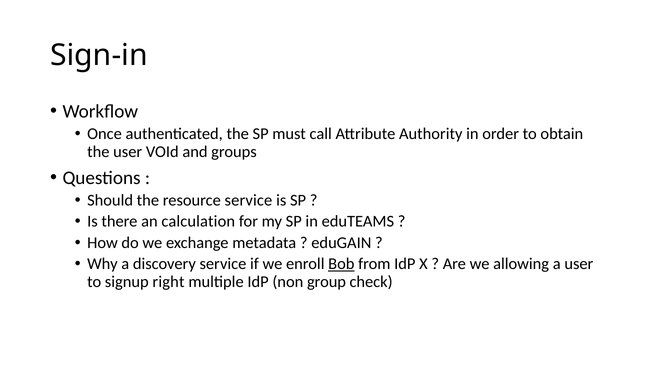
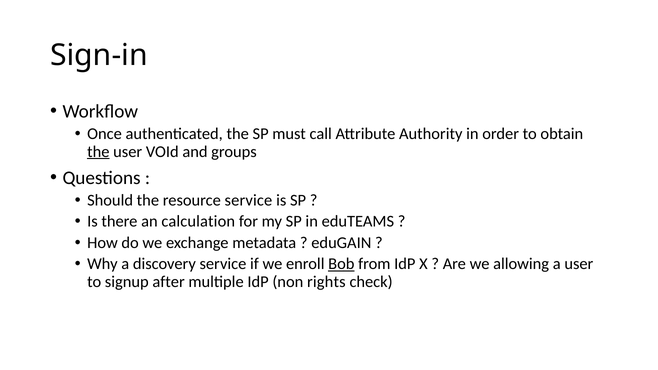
the at (98, 152) underline: none -> present
right: right -> after
group: group -> rights
